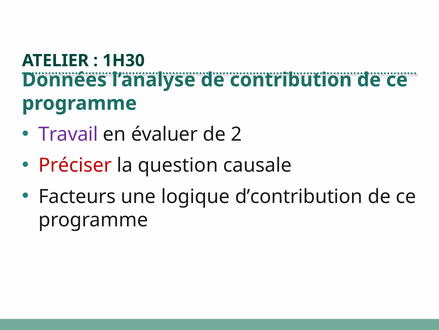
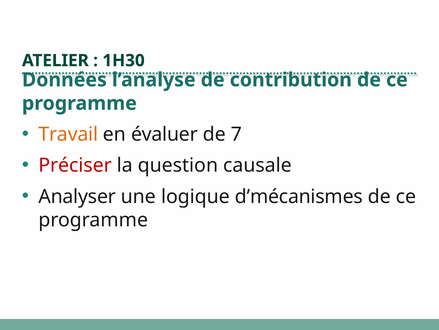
Travail colour: purple -> orange
2: 2 -> 7
Facteurs: Facteurs -> Analyser
d’contribution: d’contribution -> d’mécanismes
